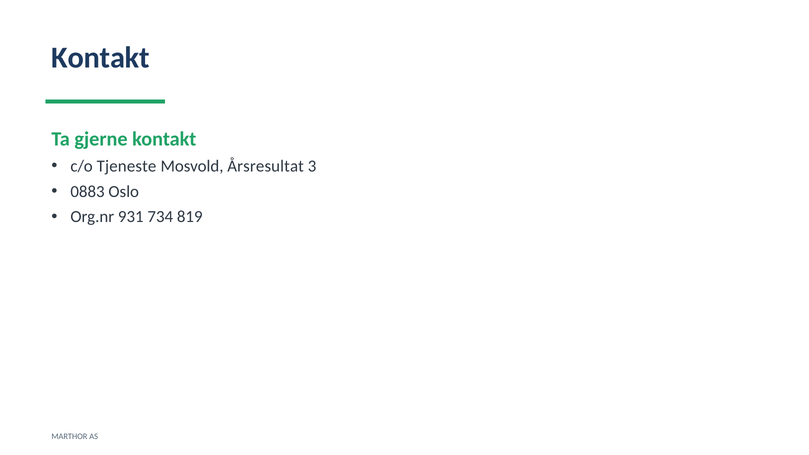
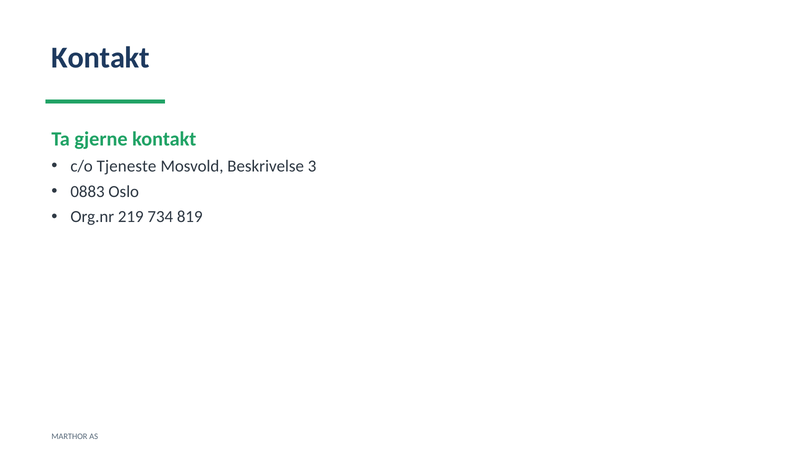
Årsresultat: Årsresultat -> Beskrivelse
931: 931 -> 219
